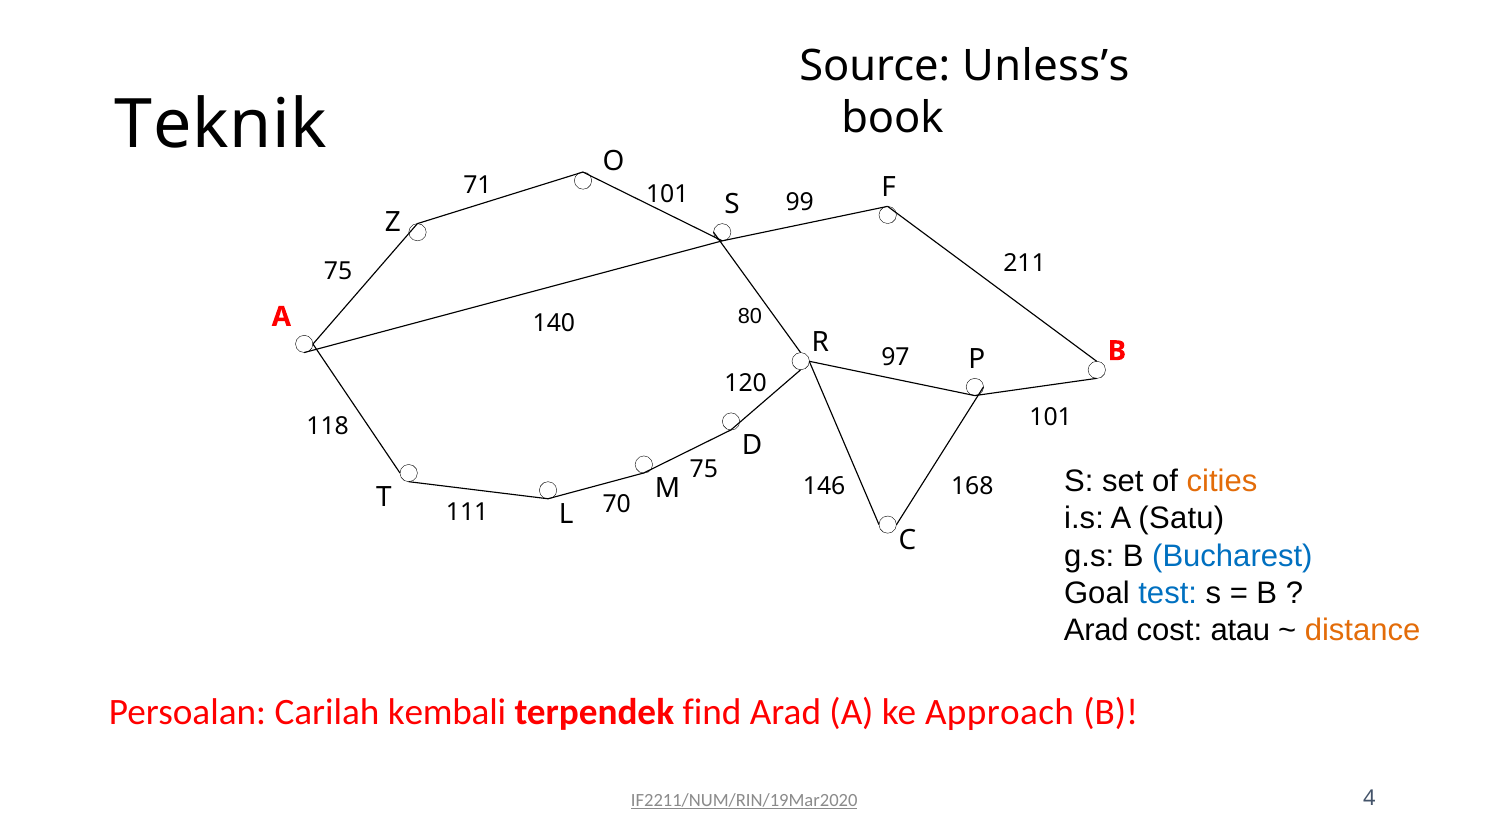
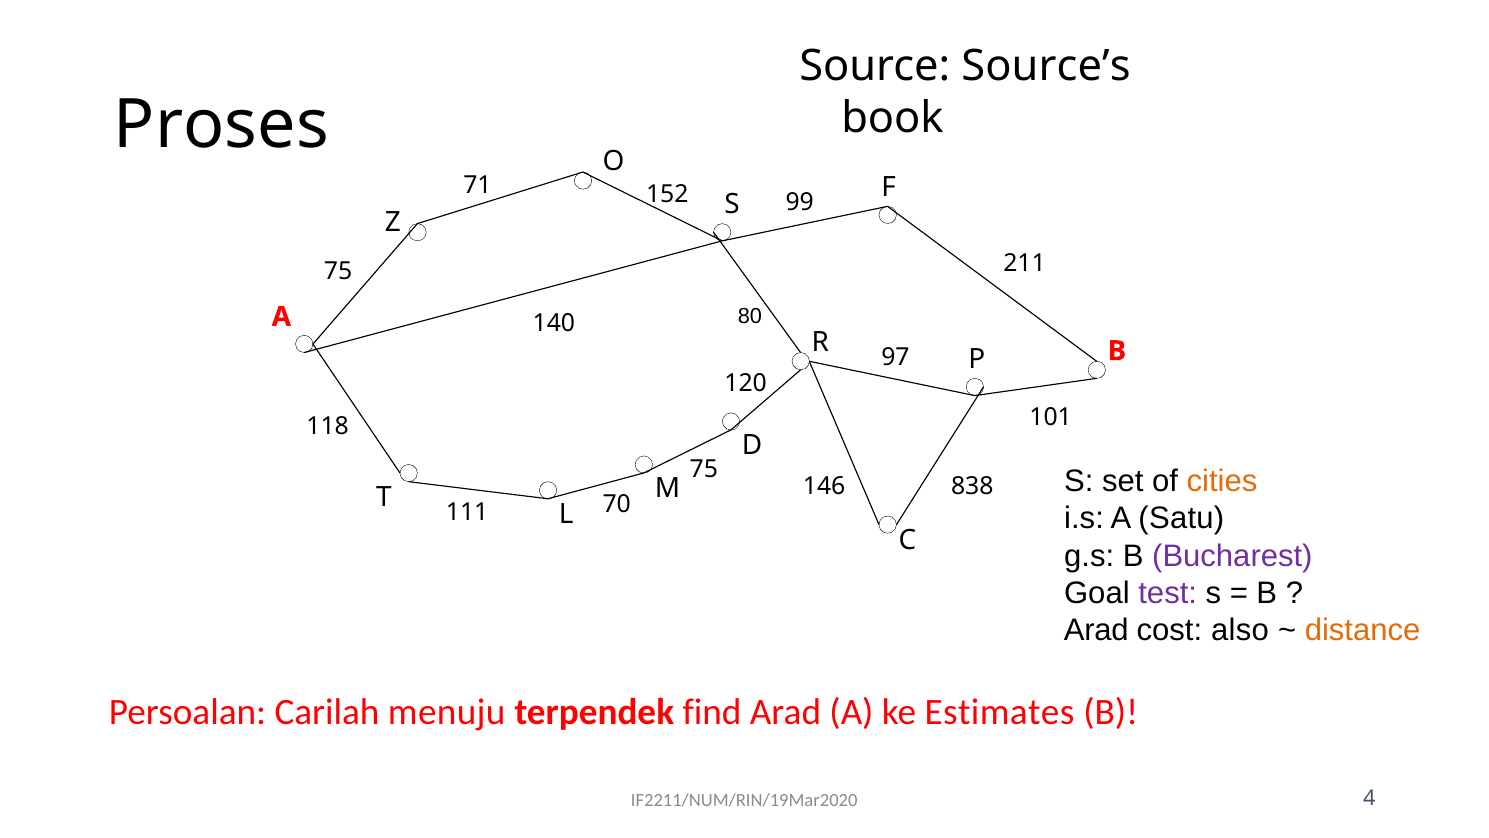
Unless’s: Unless’s -> Source’s
Teknik: Teknik -> Proses
71 101: 101 -> 152
168: 168 -> 838
Bucharest colour: blue -> purple
test colour: blue -> purple
atau: atau -> also
kembali: kembali -> menuju
Approach: Approach -> Estimates
IF2211/NUM/RIN/19Mar2020 underline: present -> none
